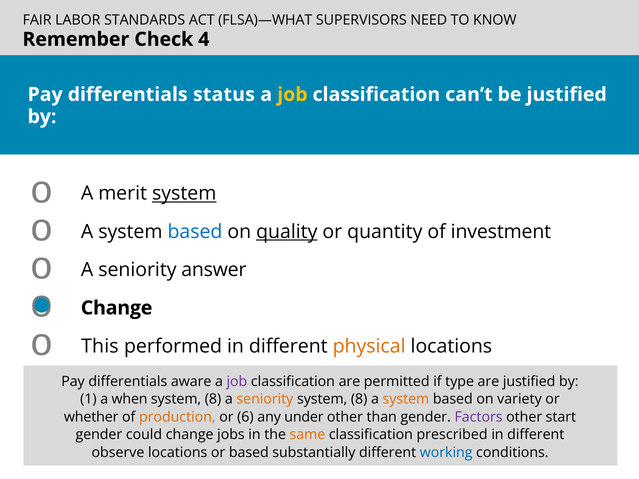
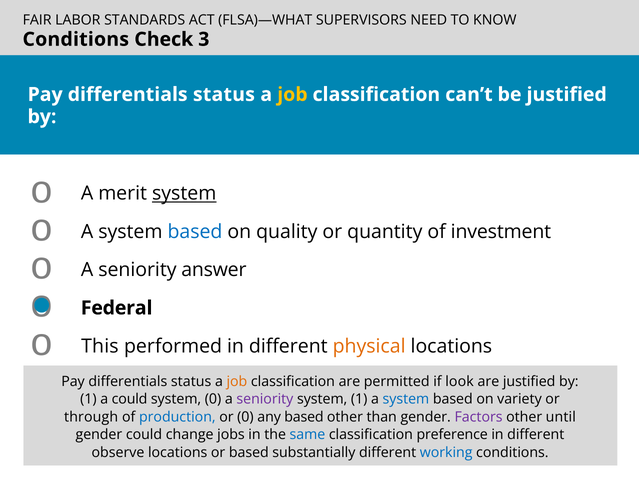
Remember at (76, 39): Remember -> Conditions
4: 4 -> 3
quality underline: present -> none
Change at (117, 308): Change -> Federal
aware at (191, 382): aware -> status
job at (237, 382) colour: purple -> orange
type: type -> look
a when: when -> could
8 at (213, 399): 8 -> 0
seniority at (265, 399) colour: orange -> purple
8 at (359, 399): 8 -> 1
system at (406, 399) colour: orange -> blue
whether: whether -> through
production colour: orange -> blue
or 6: 6 -> 0
any under: under -> based
start: start -> until
same colour: orange -> blue
prescribed: prescribed -> preference
